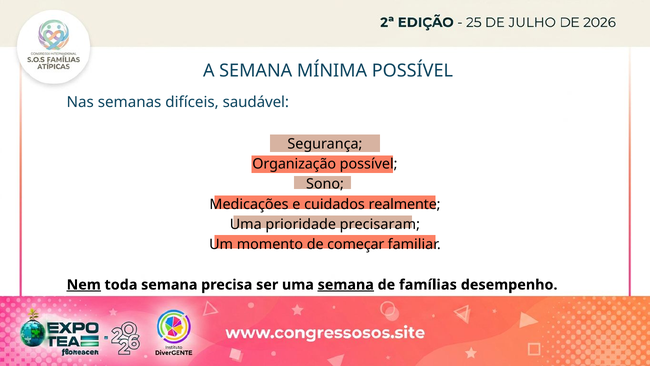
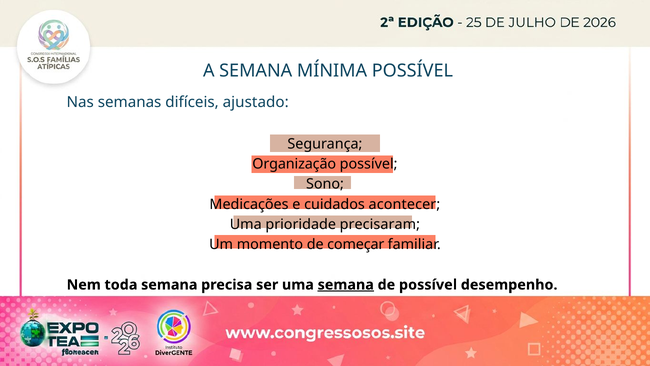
saudável: saudável -> ajustado
realmente: realmente -> acontecer
Nem underline: present -> none
de famílias: famílias -> possível
